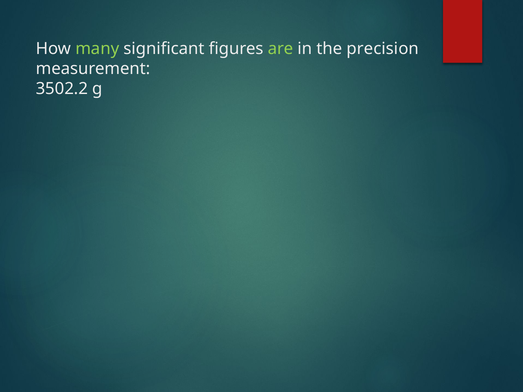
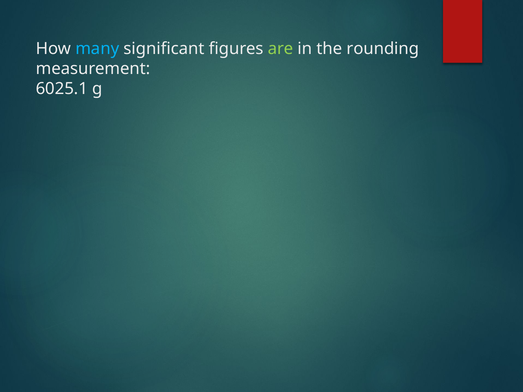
many colour: light green -> light blue
precision: precision -> rounding
3502.2: 3502.2 -> 6025.1
